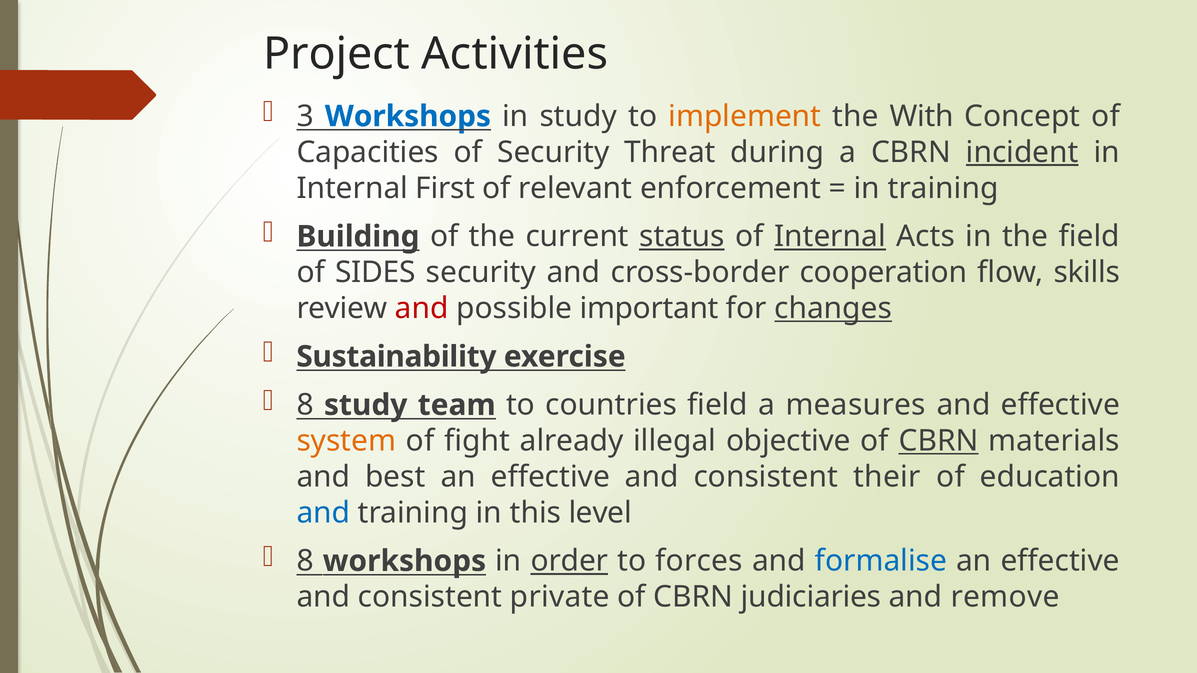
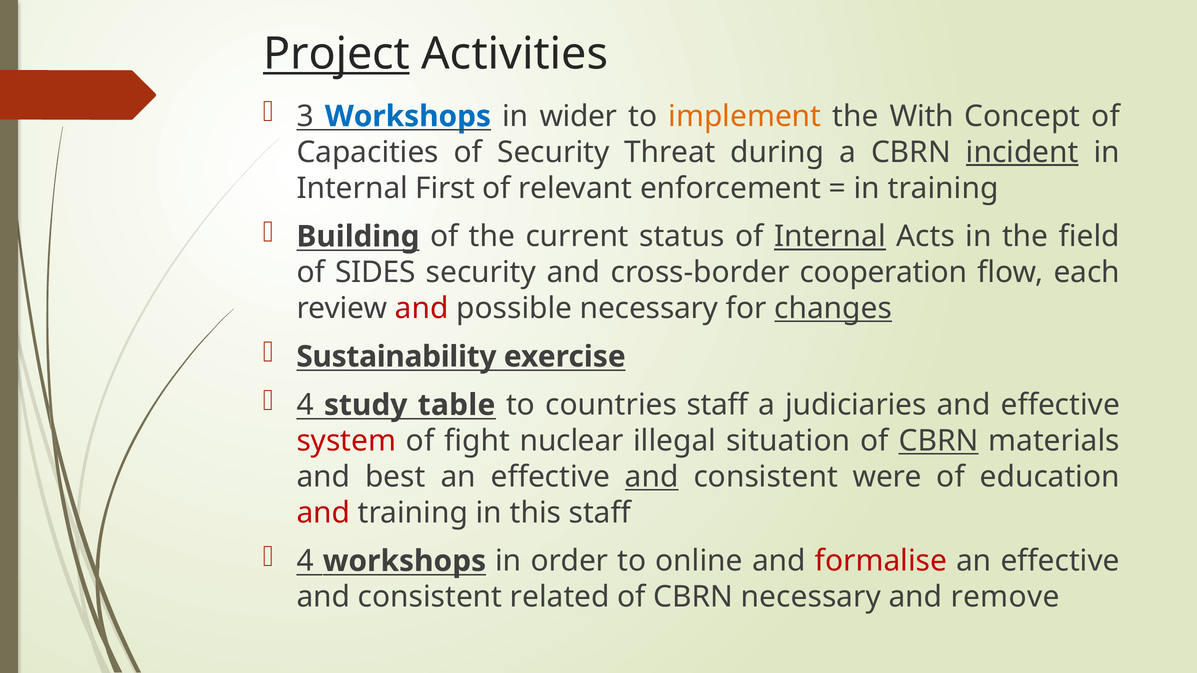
Project underline: none -> present
in study: study -> wider
status underline: present -> none
skills: skills -> each
possible important: important -> necessary
8 at (305, 405): 8 -> 4
team: team -> table
countries field: field -> staff
measures: measures -> judiciaries
system colour: orange -> red
already: already -> nuclear
objective: objective -> situation
and at (652, 477) underline: none -> present
their: their -> were
and at (323, 513) colour: blue -> red
this level: level -> staff
8 at (305, 561): 8 -> 4
order underline: present -> none
forces: forces -> online
formalise colour: blue -> red
private: private -> related
CBRN judiciaries: judiciaries -> necessary
